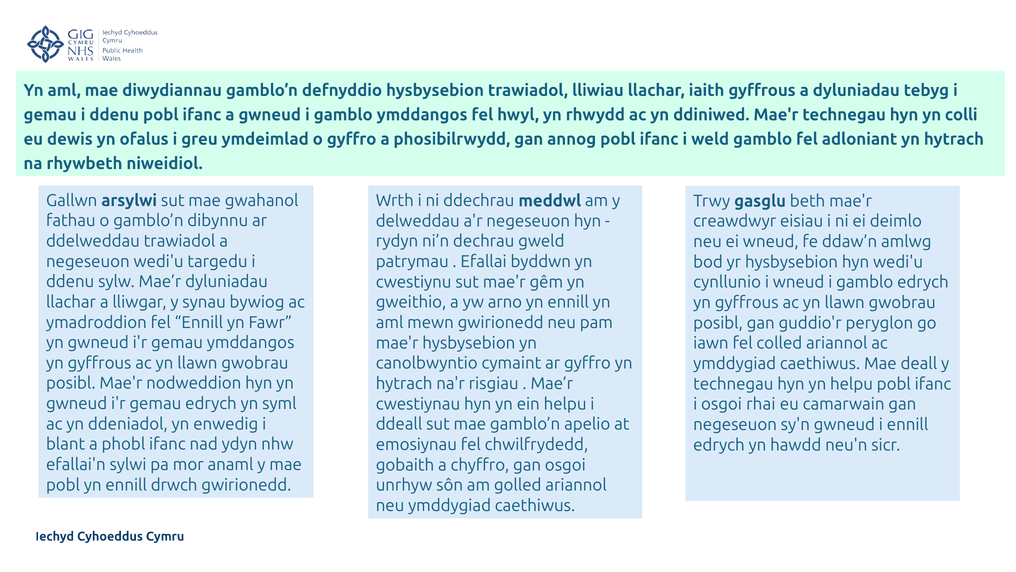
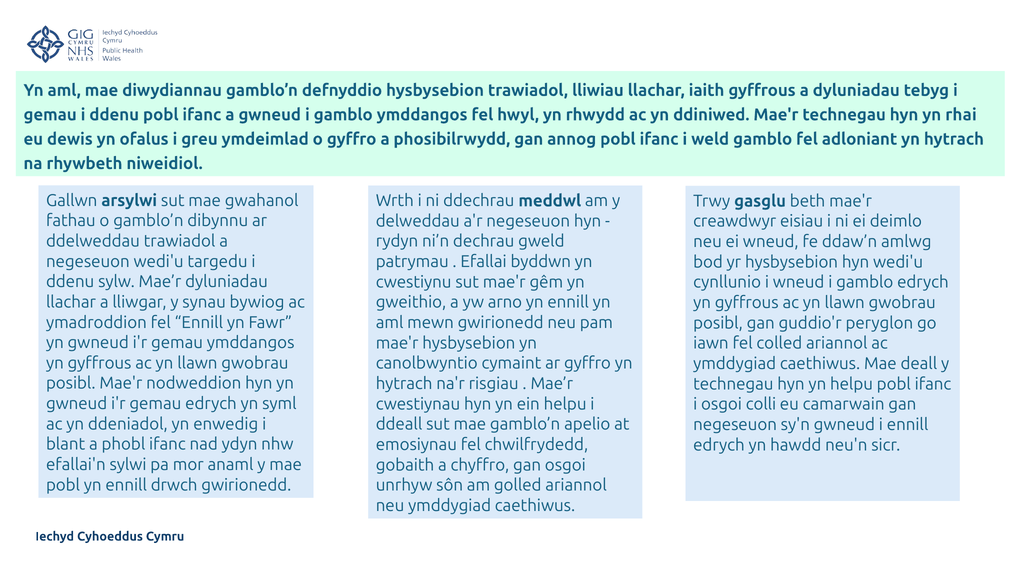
colli: colli -> rhai
rhai: rhai -> colli
